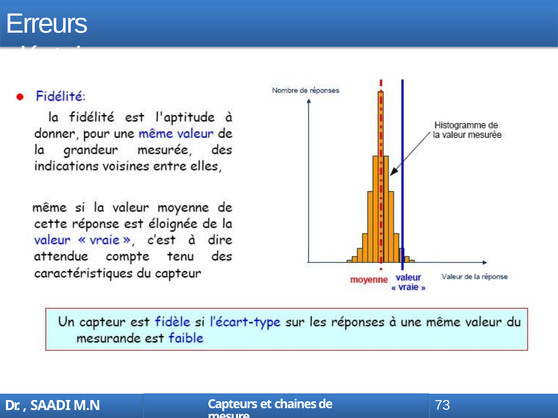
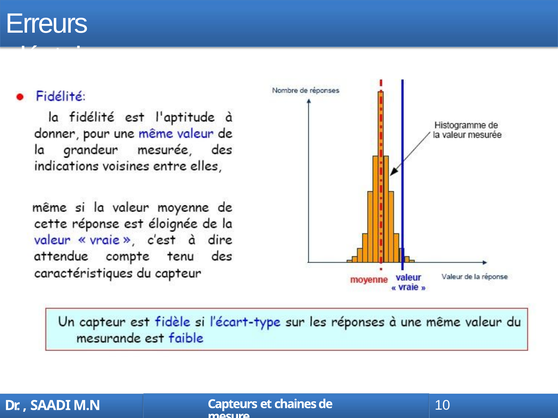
73: 73 -> 10
